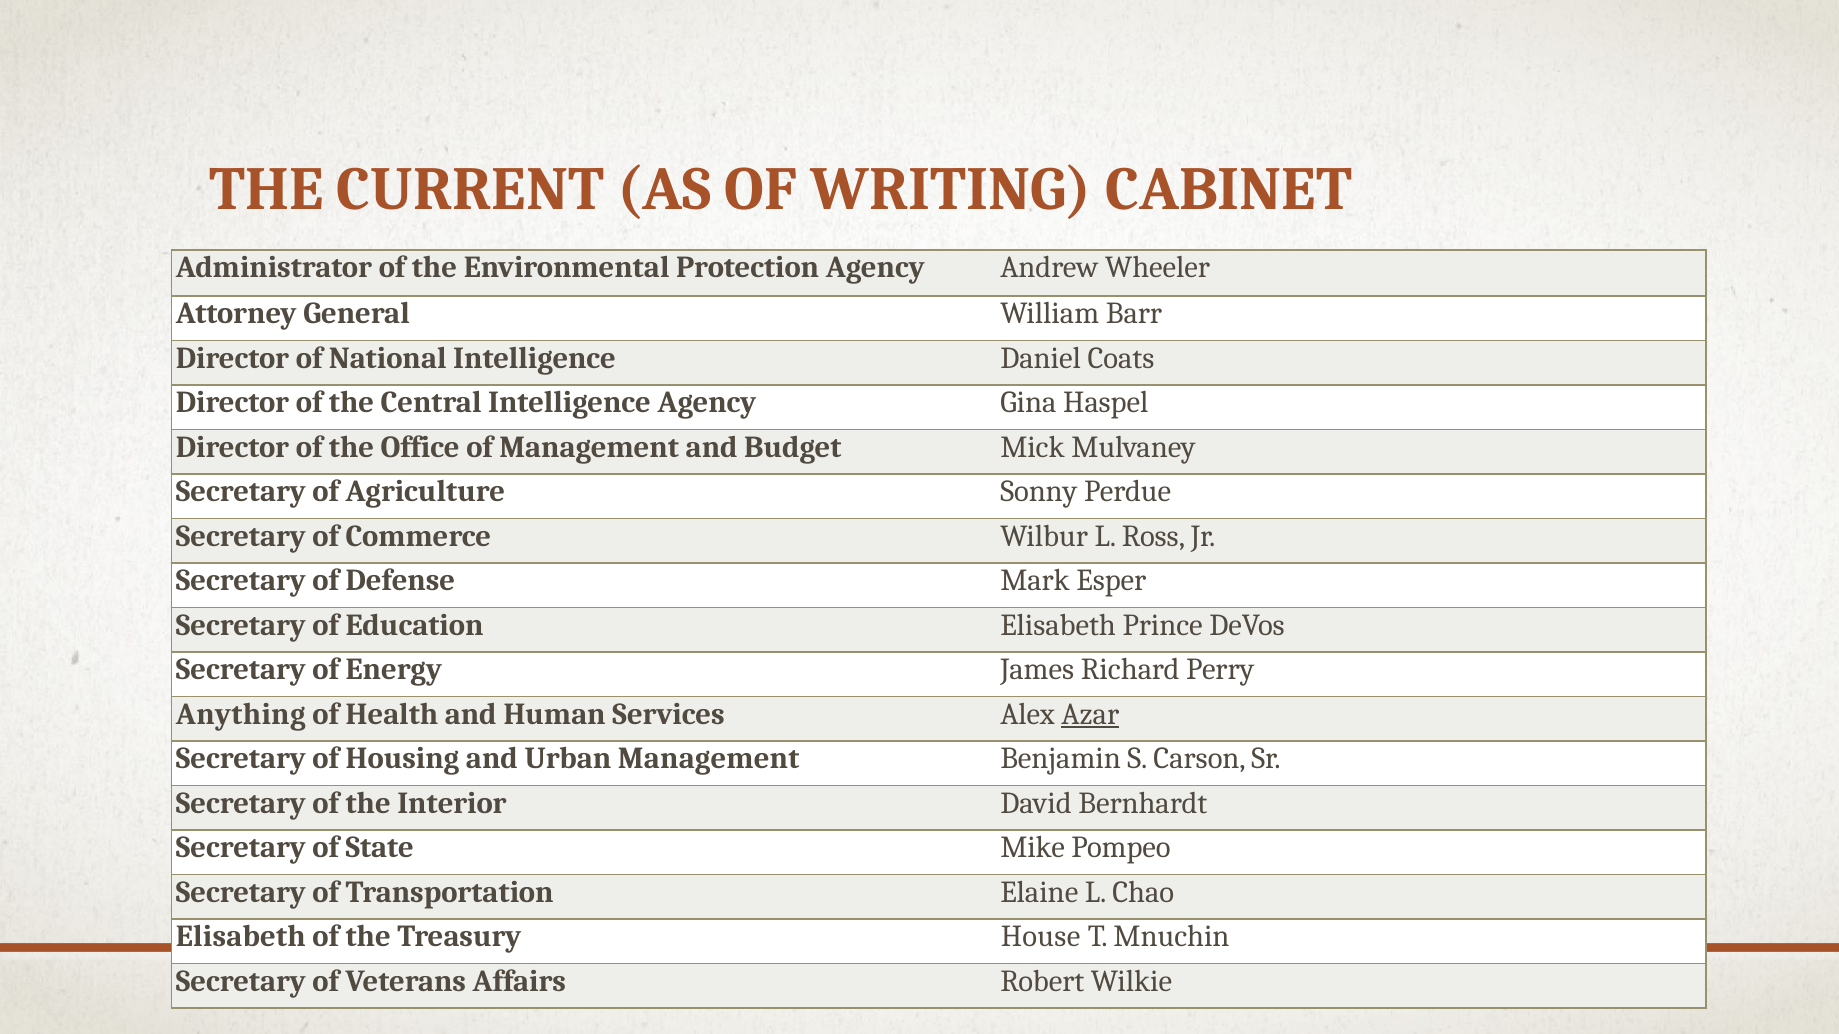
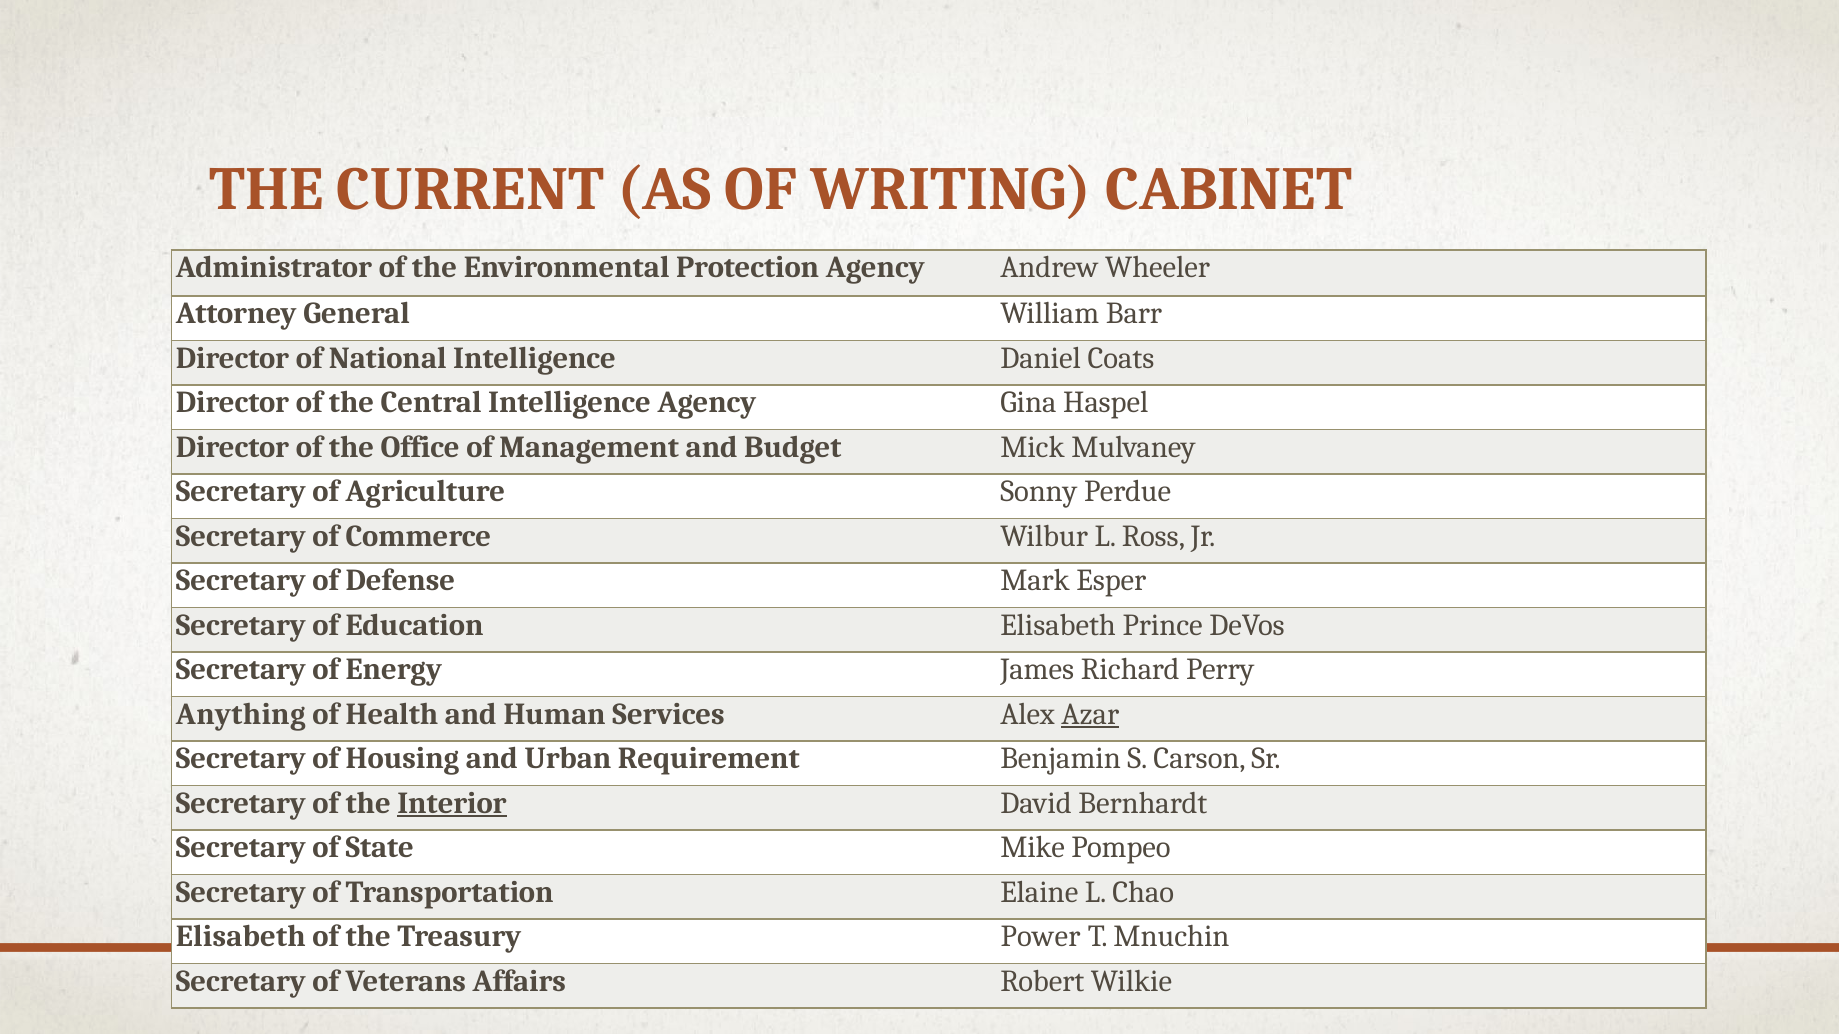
Urban Management: Management -> Requirement
Interior underline: none -> present
House: House -> Power
